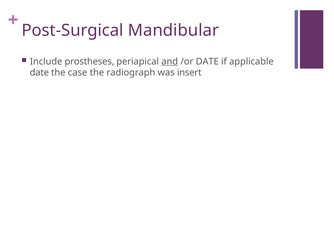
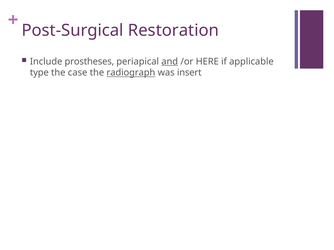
Mandibular: Mandibular -> Restoration
/or DATE: DATE -> HERE
date at (39, 73): date -> type
radiograph underline: none -> present
